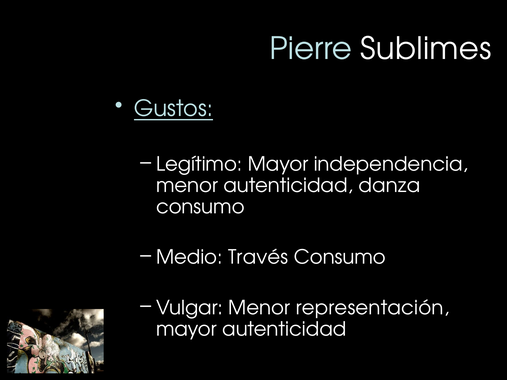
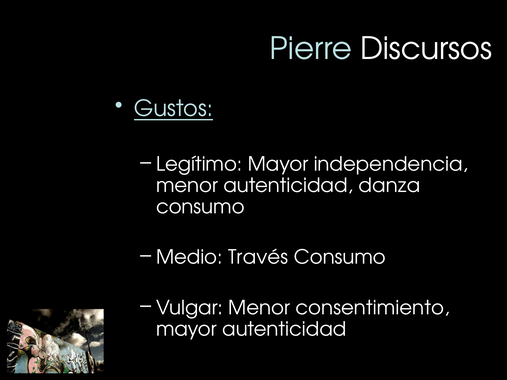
Sublimes: Sublimes -> Discursos
representación: representación -> consentimiento
